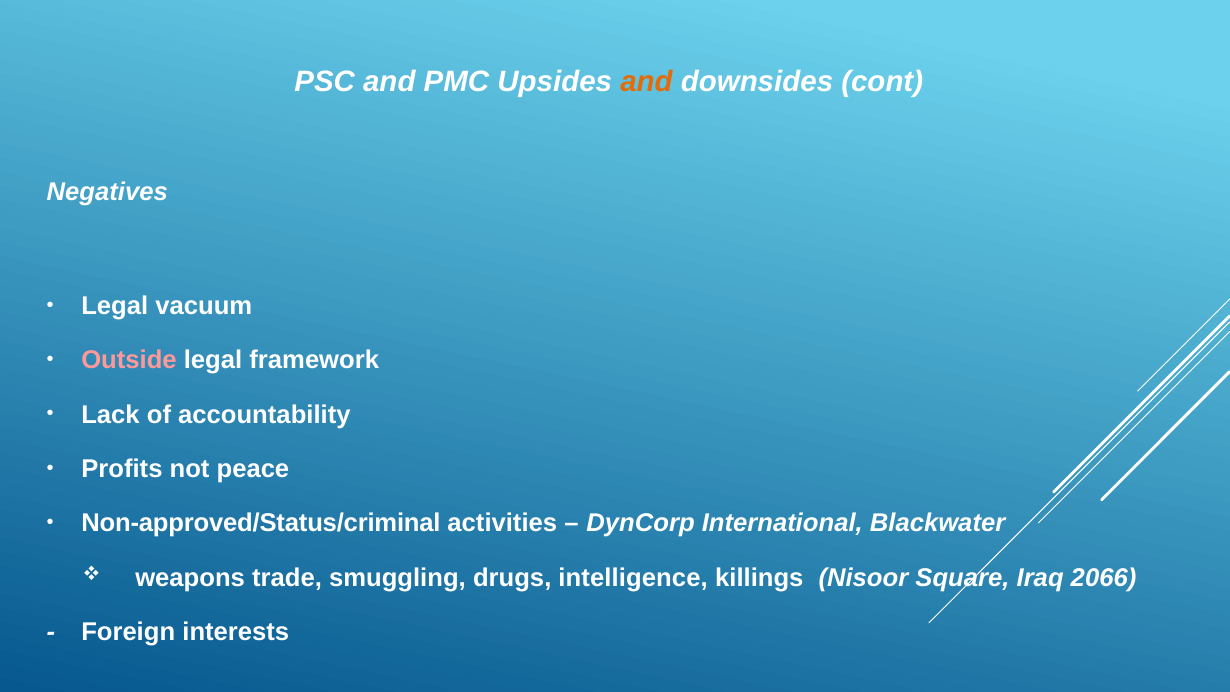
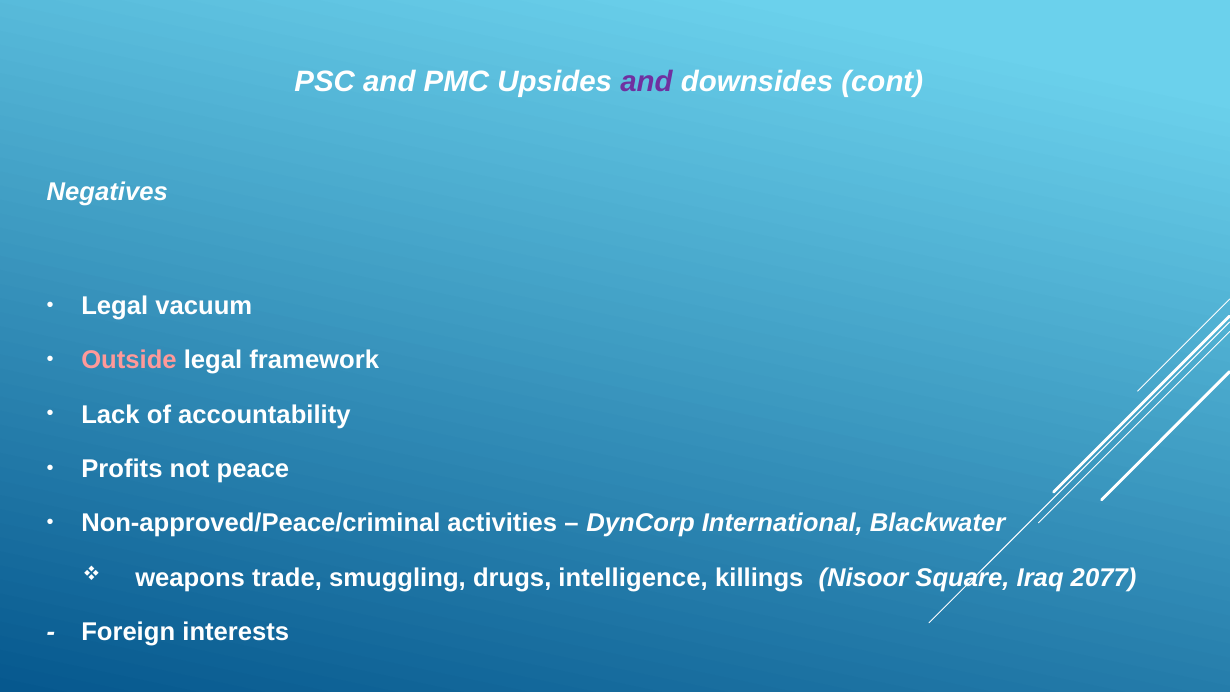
and at (646, 82) colour: orange -> purple
Non-approved/Status/criminal: Non-approved/Status/criminal -> Non-approved/Peace/criminal
2066: 2066 -> 2077
